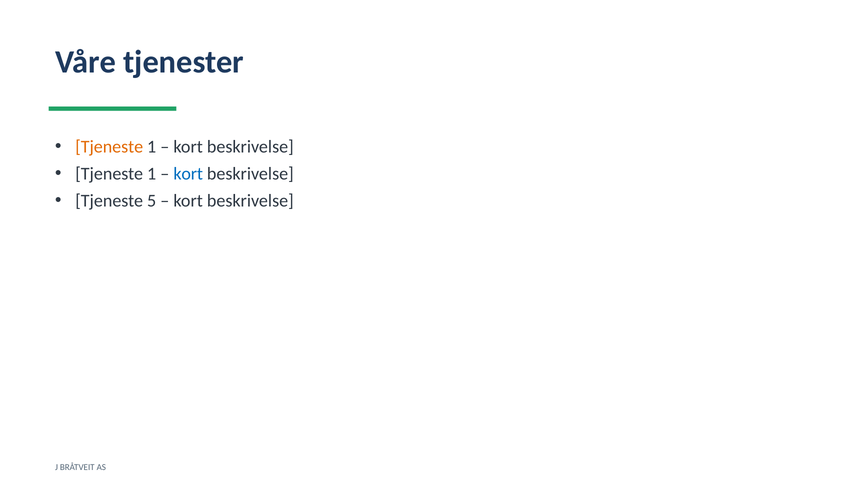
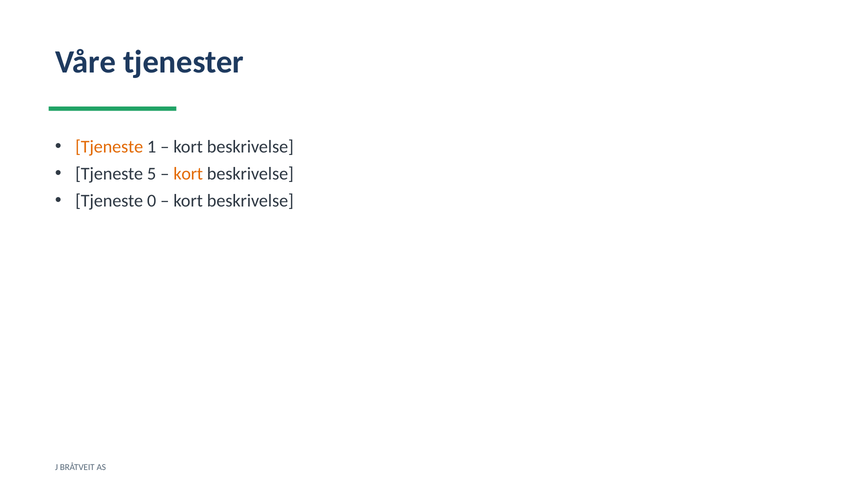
1 at (152, 174): 1 -> 5
kort at (188, 174) colour: blue -> orange
5: 5 -> 0
